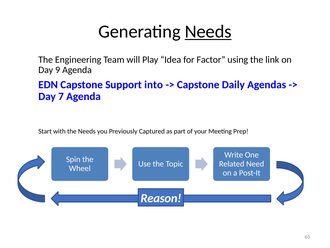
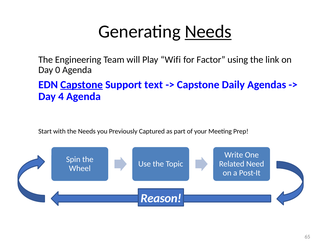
Idea: Idea -> Wifi
9: 9 -> 0
Capstone at (82, 84) underline: none -> present
into: into -> text
7: 7 -> 4
